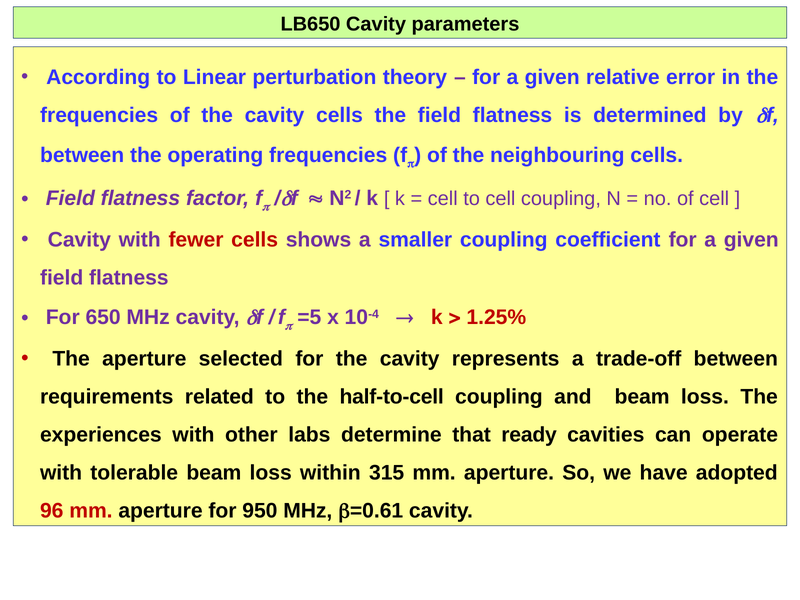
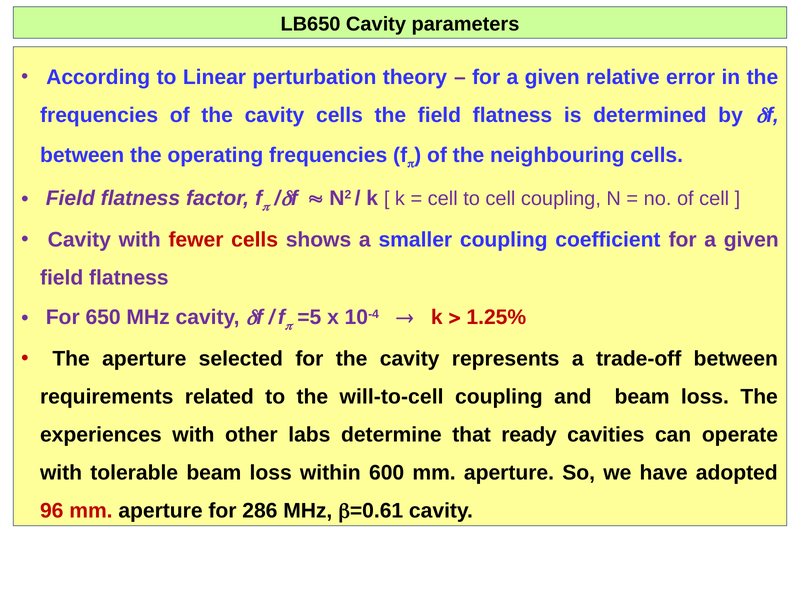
half-to-cell: half-to-cell -> will-to-cell
315: 315 -> 600
950: 950 -> 286
